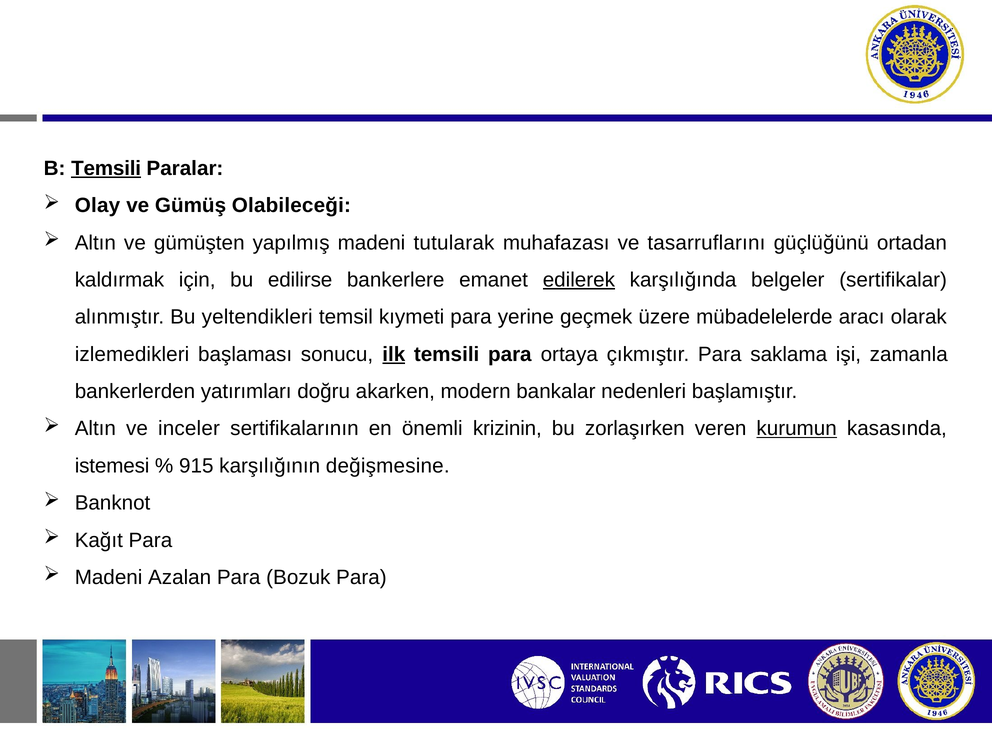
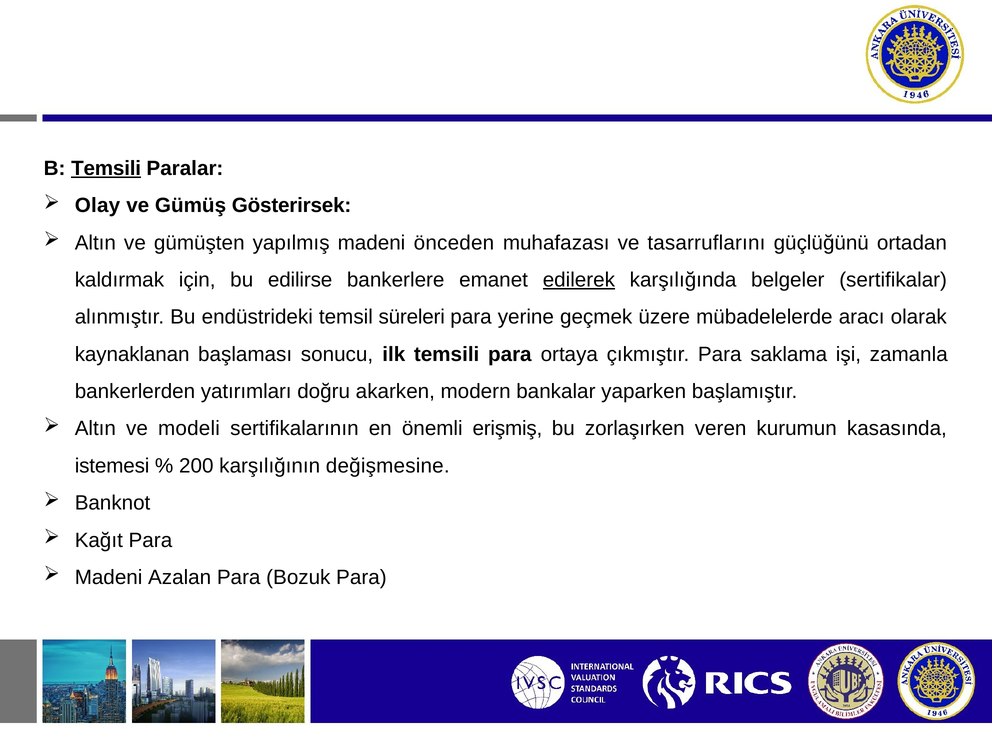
Olabileceği: Olabileceği -> Gösterirsek
tutularak: tutularak -> önceden
yeltendikleri: yeltendikleri -> endüstrideki
kıymeti: kıymeti -> süreleri
izlemedikleri: izlemedikleri -> kaynaklanan
ilk underline: present -> none
nedenleri: nedenleri -> yaparken
inceler: inceler -> modeli
krizinin: krizinin -> erişmiş
kurumun underline: present -> none
915: 915 -> 200
